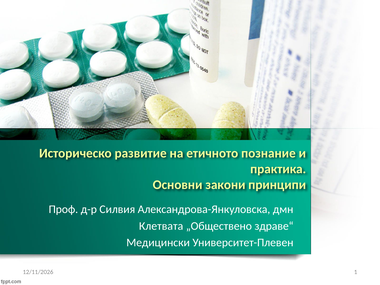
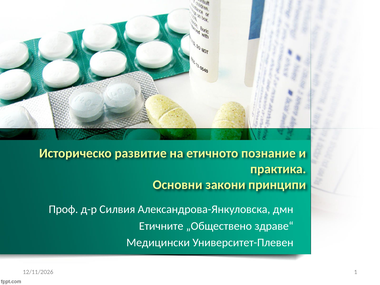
Клетвата: Клетвата -> Етичните
